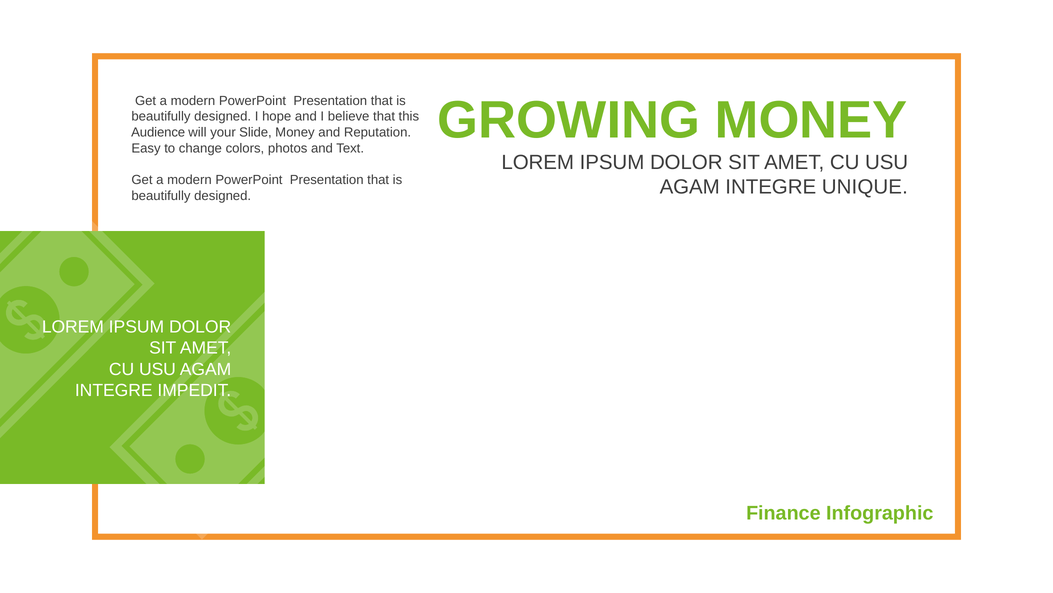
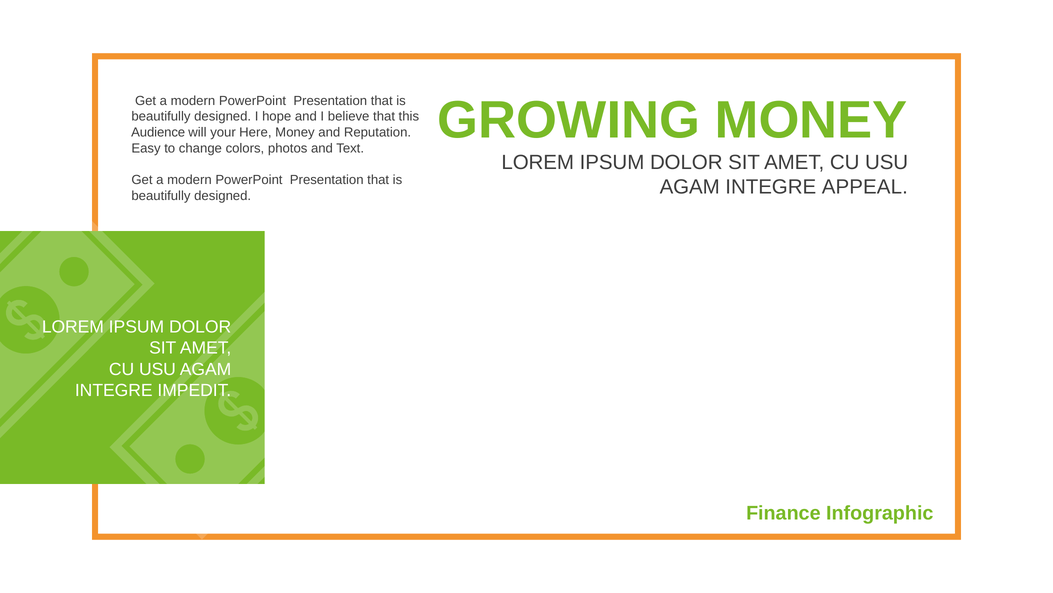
Slide: Slide -> Here
UNIQUE: UNIQUE -> APPEAL
